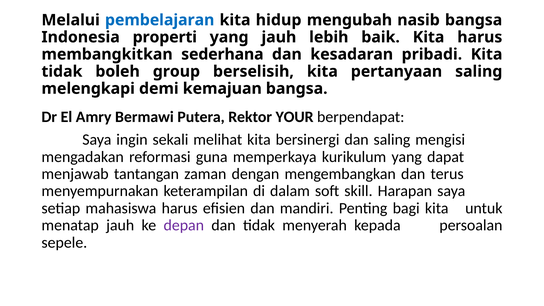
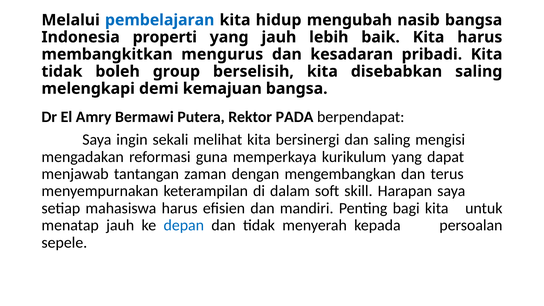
sederhana: sederhana -> mengurus
pertanyaan: pertanyaan -> disebabkan
YOUR: YOUR -> PADA
depan colour: purple -> blue
